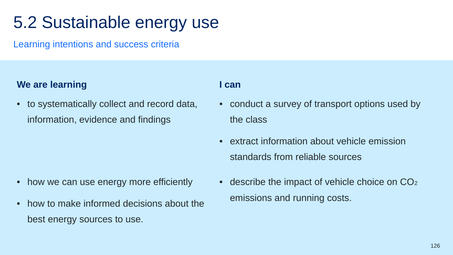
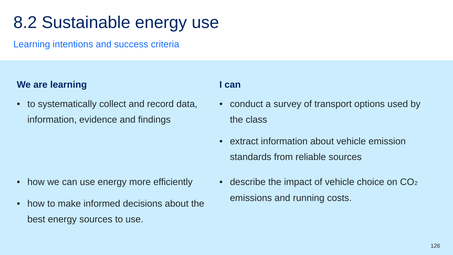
5.2: 5.2 -> 8.2
